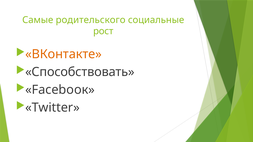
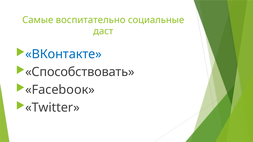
родительского: родительского -> воспитательно
рост: рост -> даст
ВКонтакте colour: orange -> blue
